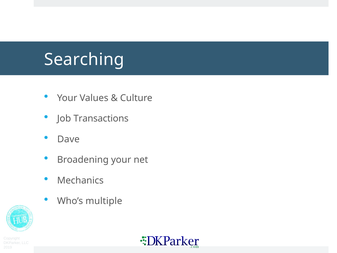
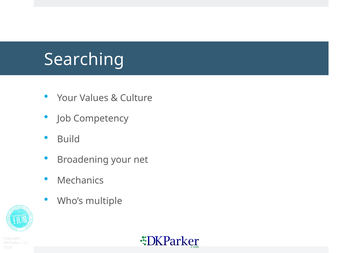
Transactions: Transactions -> Competency
Dave: Dave -> Build
